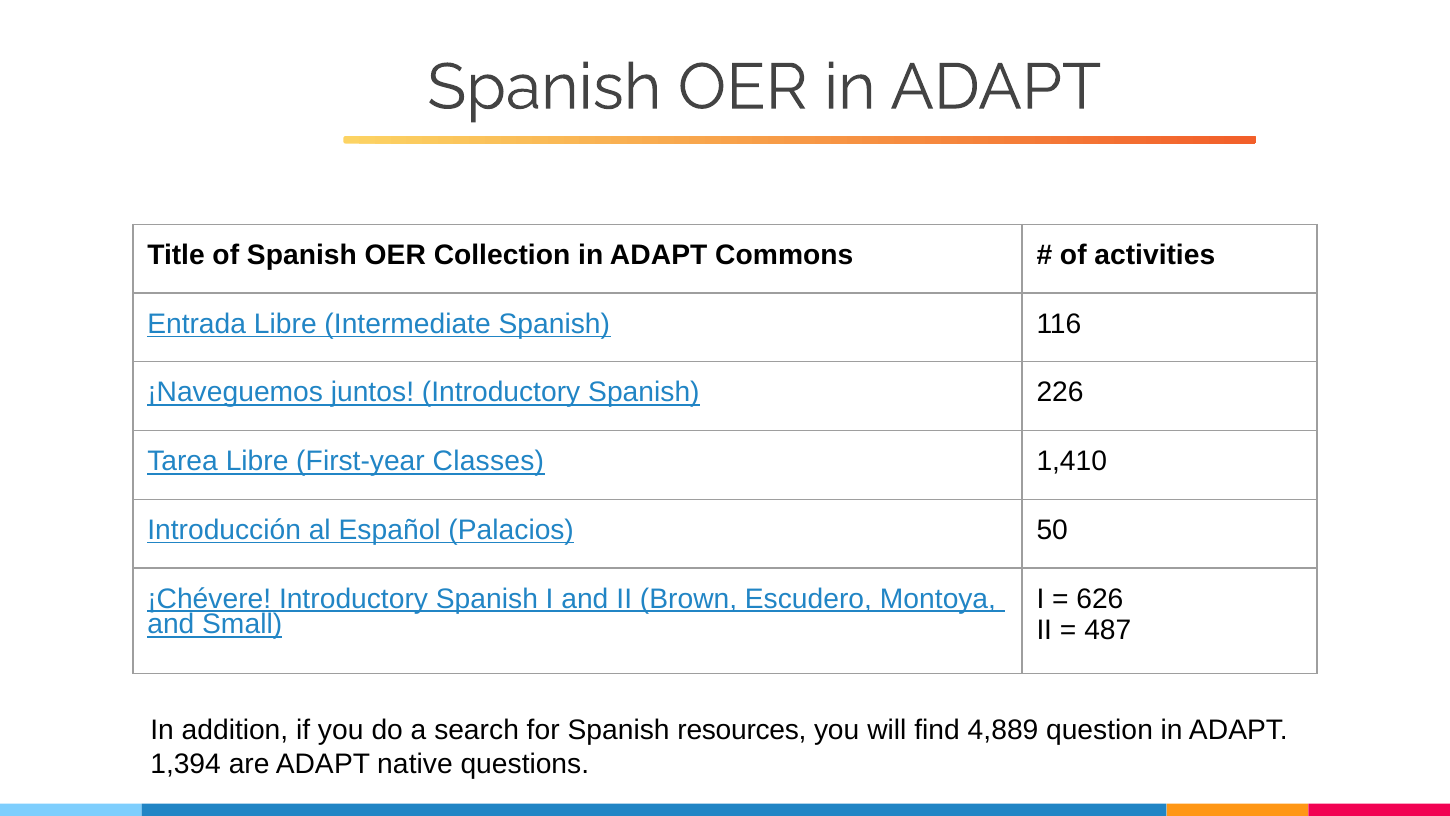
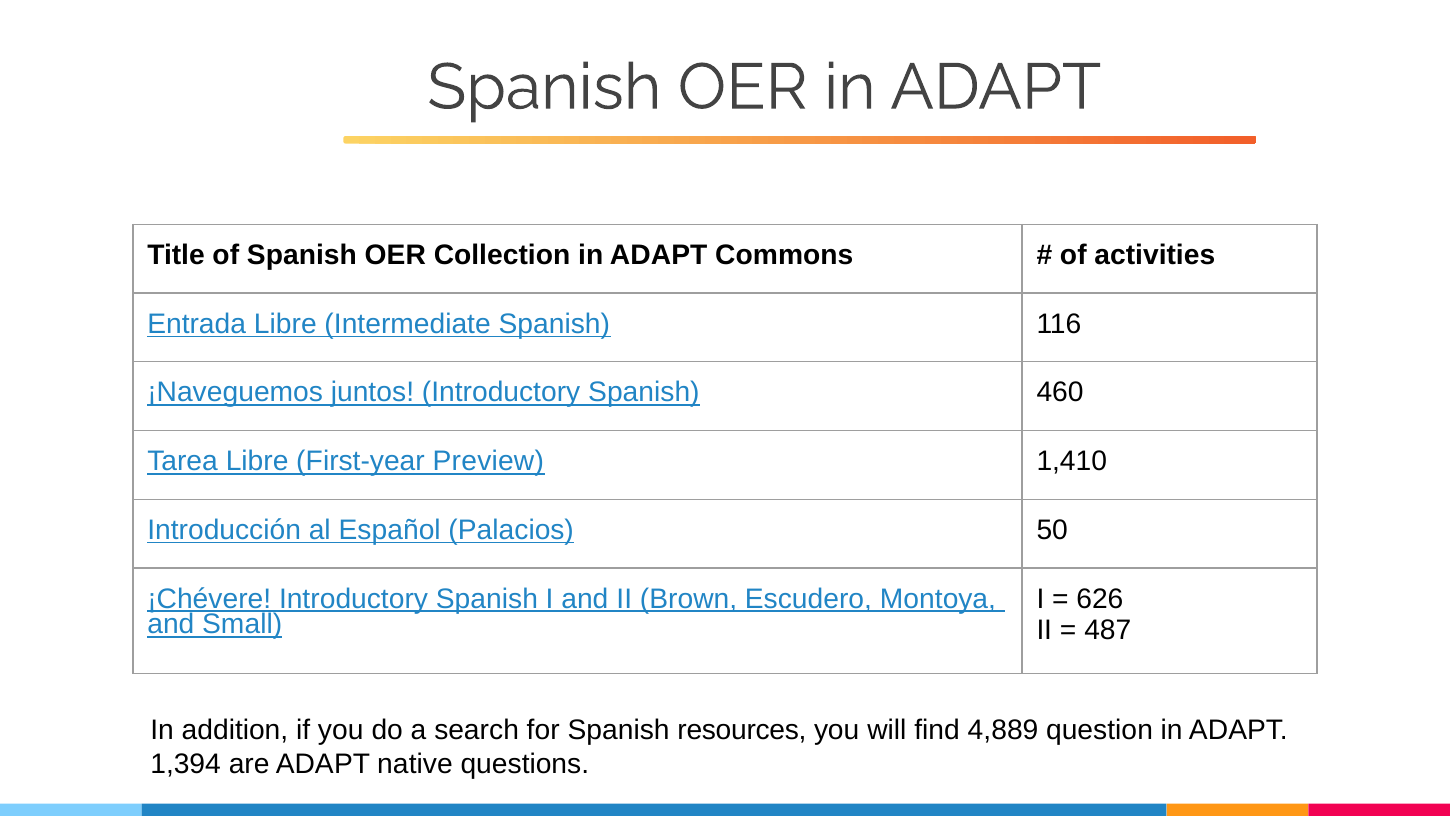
226: 226 -> 460
Classes: Classes -> Preview
